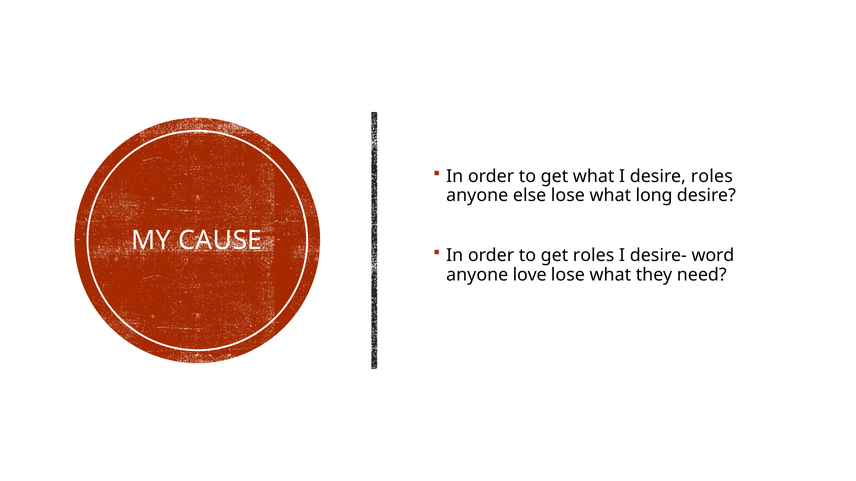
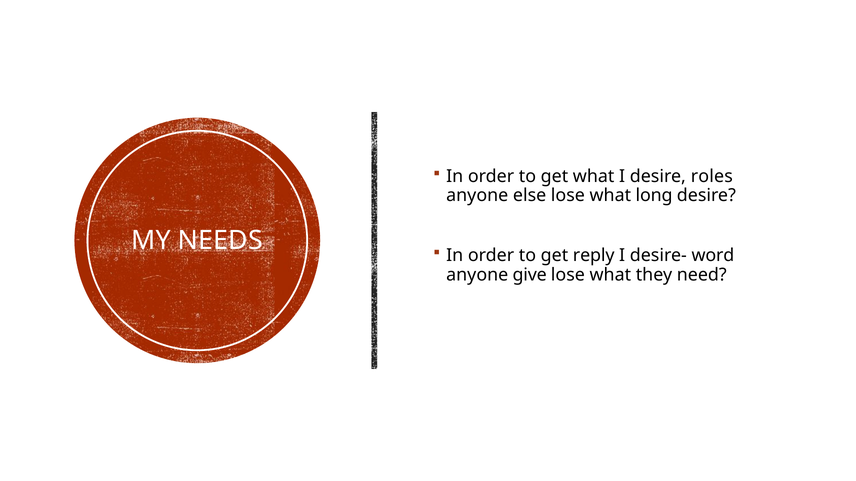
CAUSE: CAUSE -> NEEDS
get roles: roles -> reply
love: love -> give
